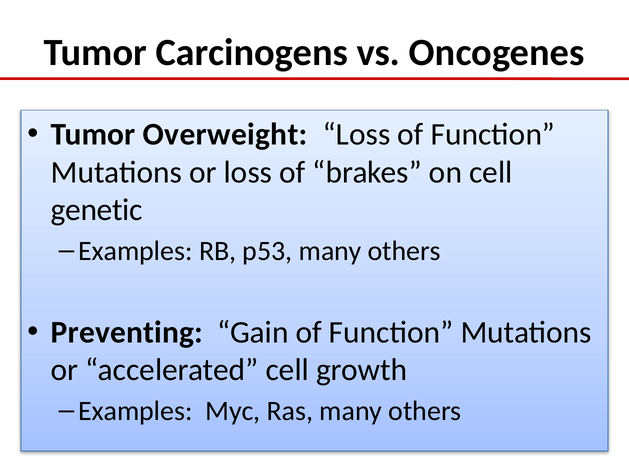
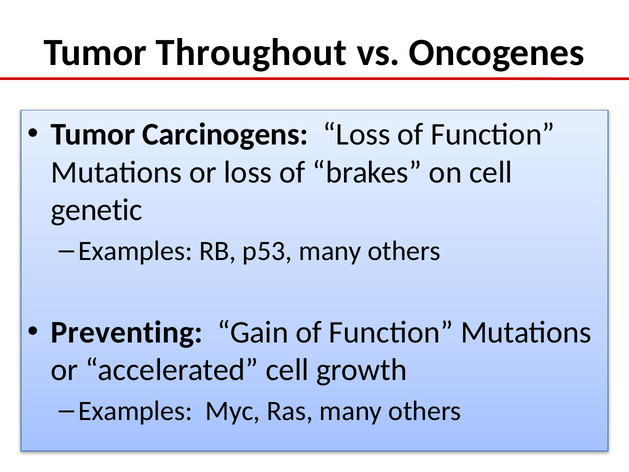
Carcinogens: Carcinogens -> Throughout
Overweight: Overweight -> Carcinogens
